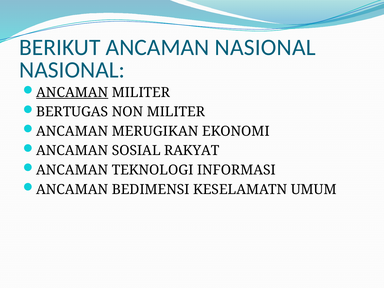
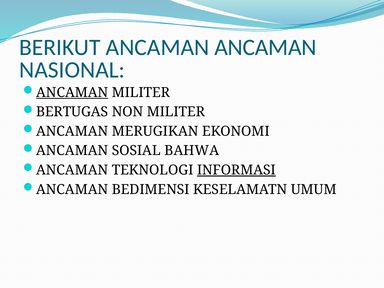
ANCAMAN NASIONAL: NASIONAL -> ANCAMAN
RAKYAT: RAKYAT -> BAHWA
INFORMASI underline: none -> present
